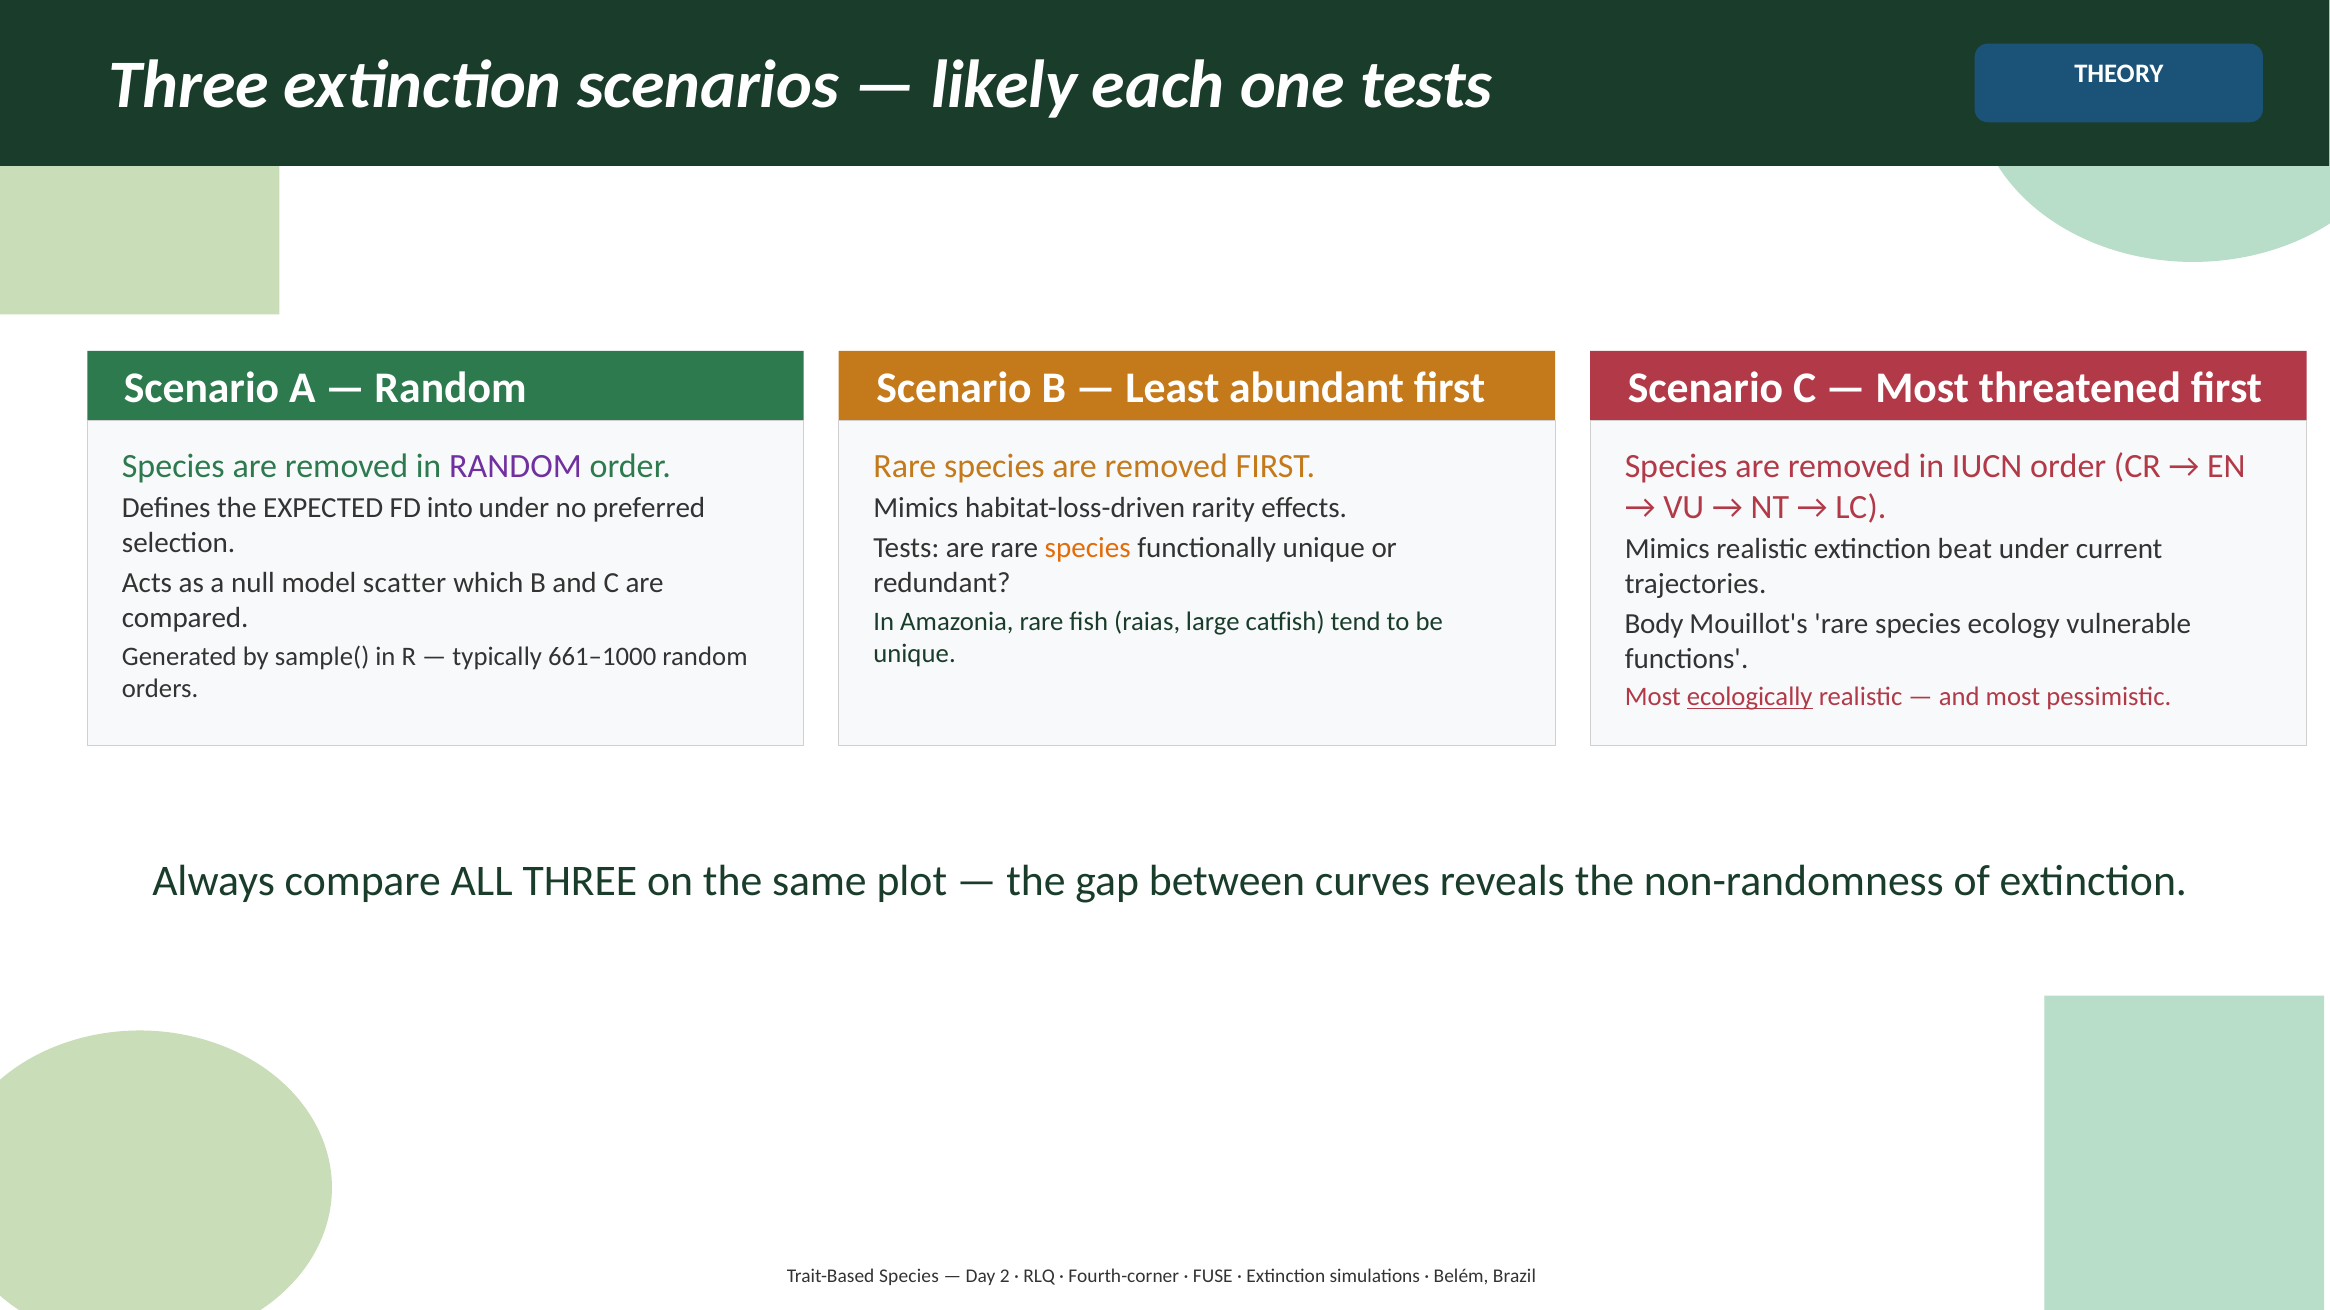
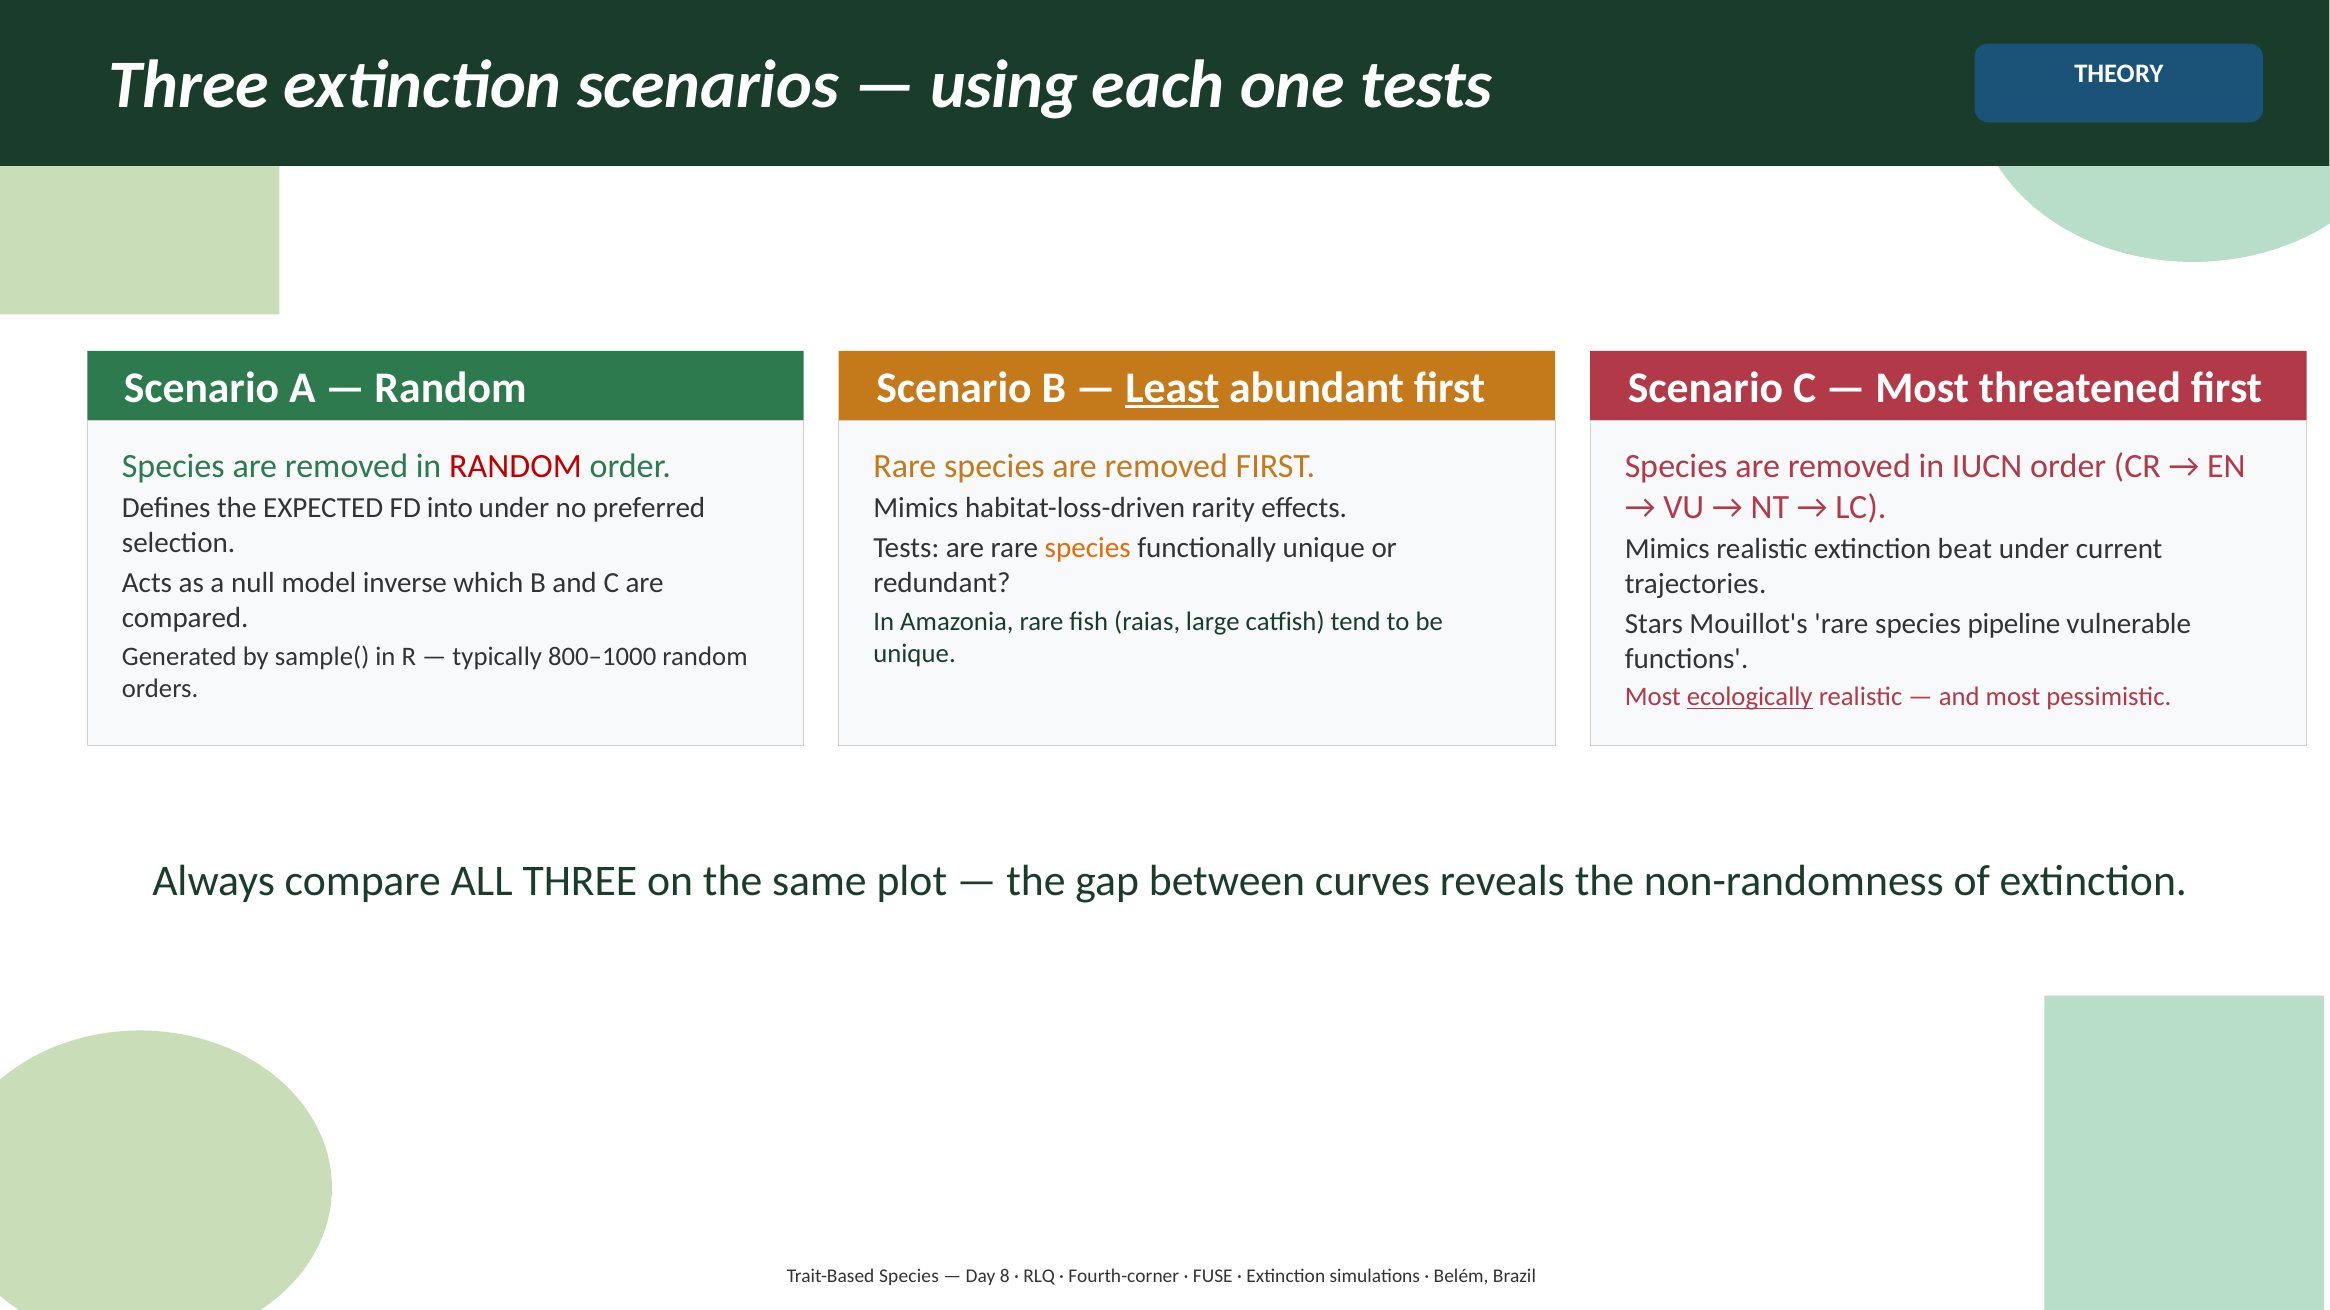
likely: likely -> using
Least underline: none -> present
RANDOM at (515, 466) colour: purple -> red
scatter: scatter -> inverse
Body: Body -> Stars
ecology: ecology -> pipeline
661–1000: 661–1000 -> 800–1000
2: 2 -> 8
